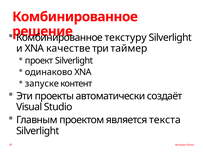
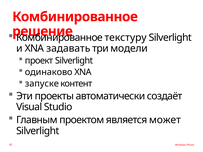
качестве: качестве -> задавать
таймер: таймер -> модели
текста: текста -> может
